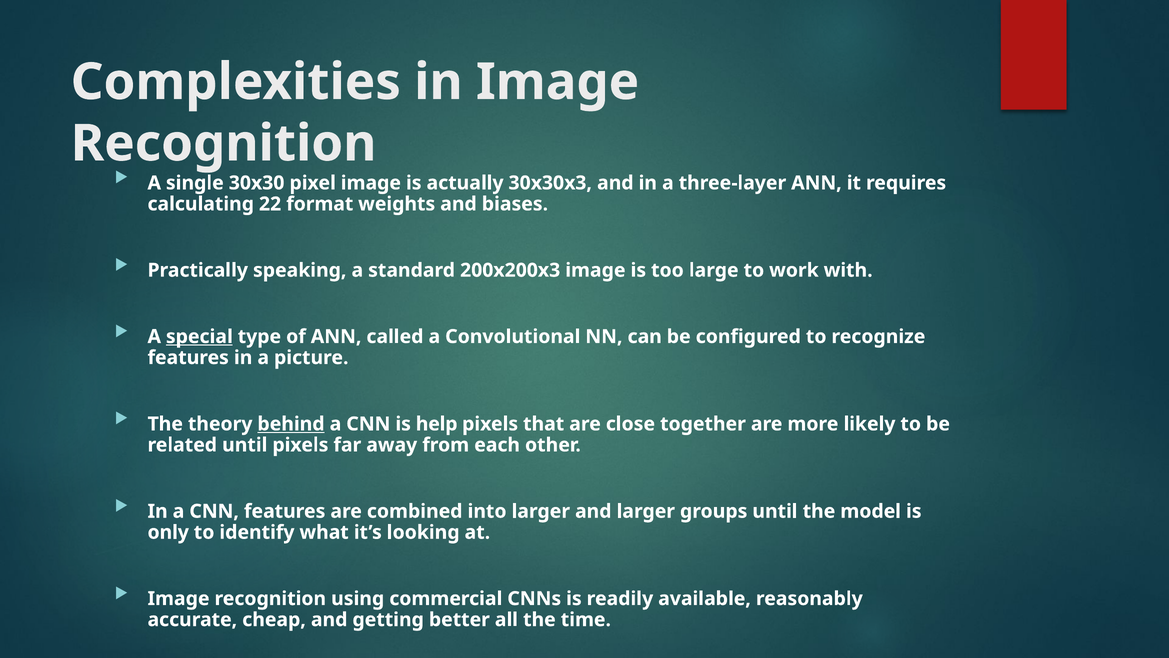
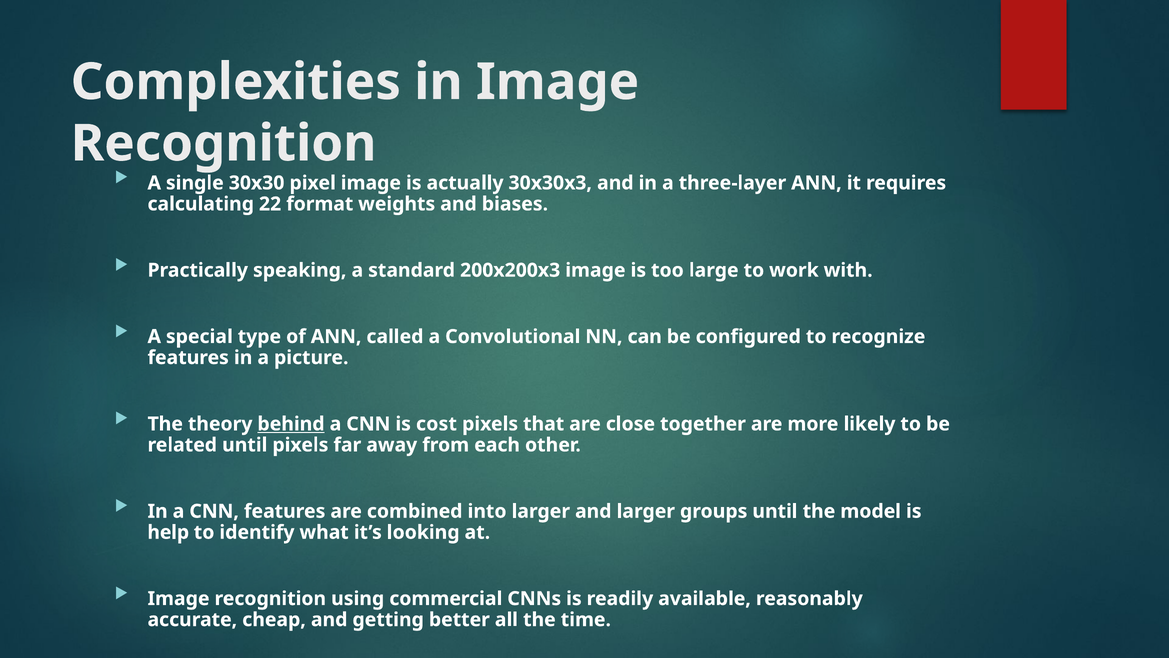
special underline: present -> none
help: help -> cost
only: only -> help
